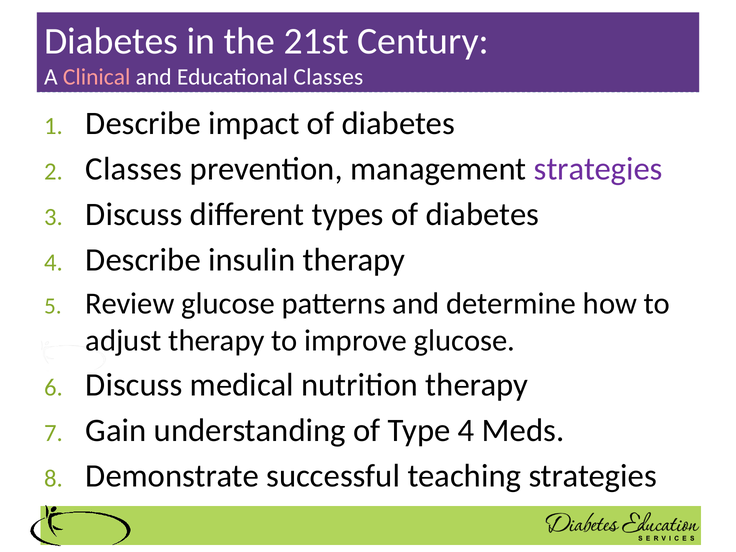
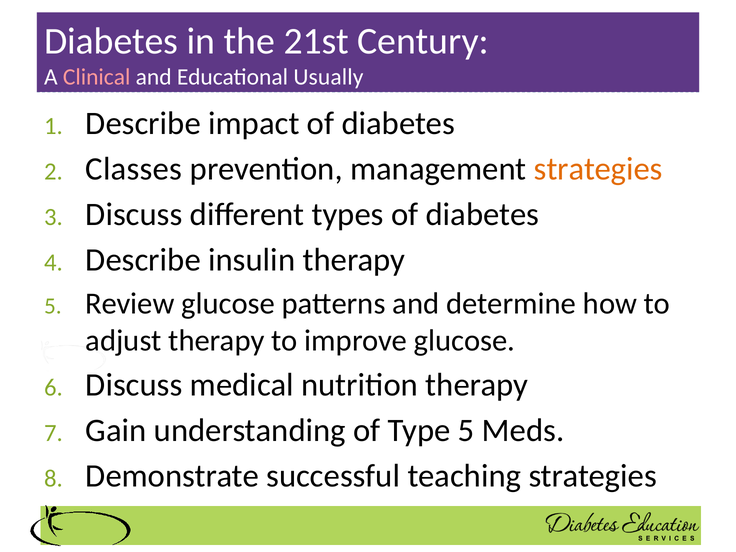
Educational Classes: Classes -> Usually
strategies at (598, 169) colour: purple -> orange
Type 4: 4 -> 5
